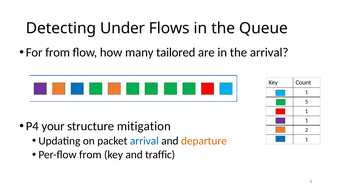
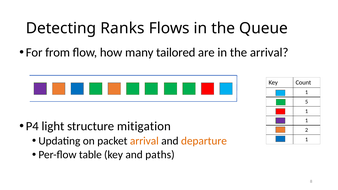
Under: Under -> Ranks
your: your -> light
arrival at (144, 141) colour: blue -> orange
Per-flow from: from -> table
traffic: traffic -> paths
